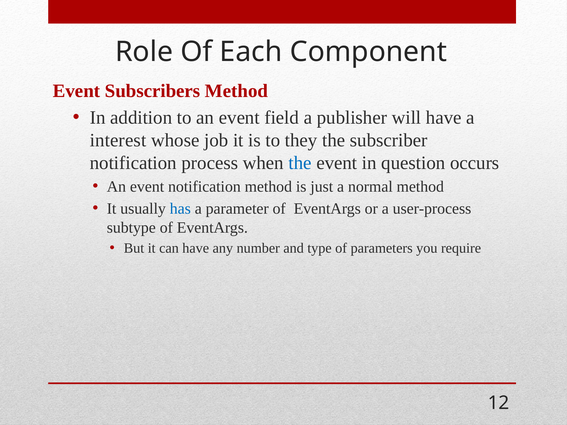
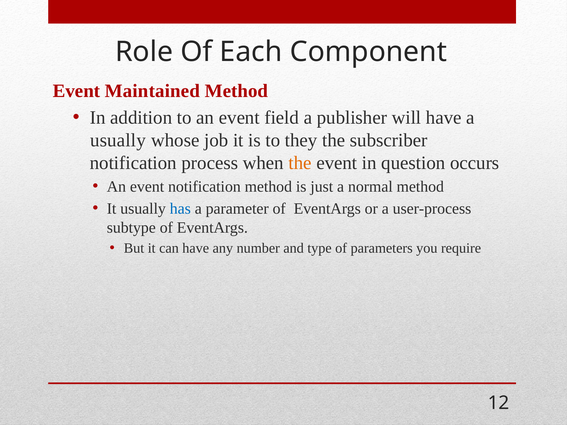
Subscribers: Subscribers -> Maintained
interest at (118, 140): interest -> usually
the at (300, 163) colour: blue -> orange
